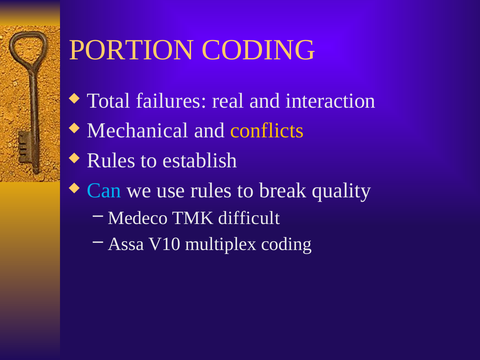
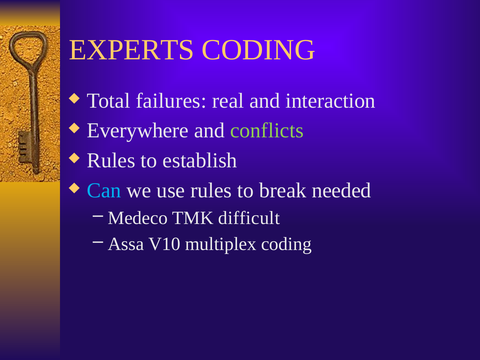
PORTION: PORTION -> EXPERTS
Mechanical: Mechanical -> Everywhere
conflicts colour: yellow -> light green
quality: quality -> needed
